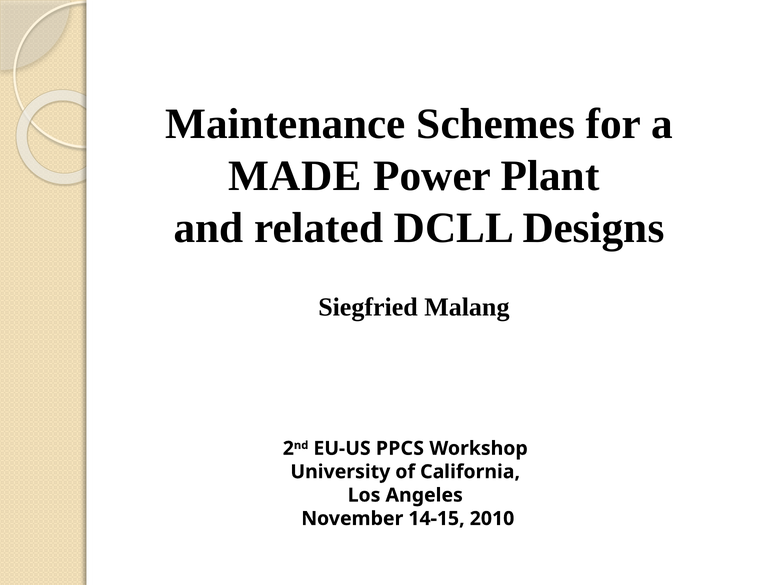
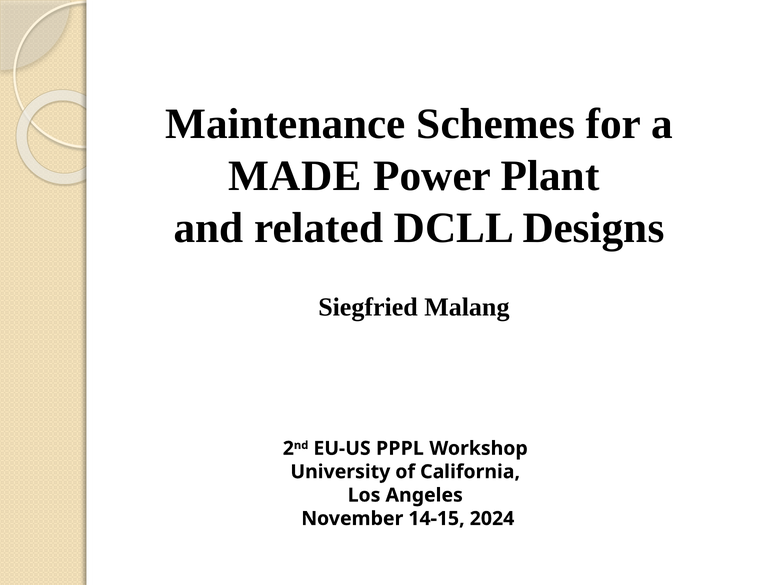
PPCS: PPCS -> PPPL
2010: 2010 -> 2024
